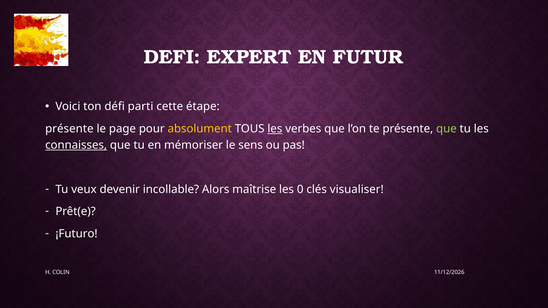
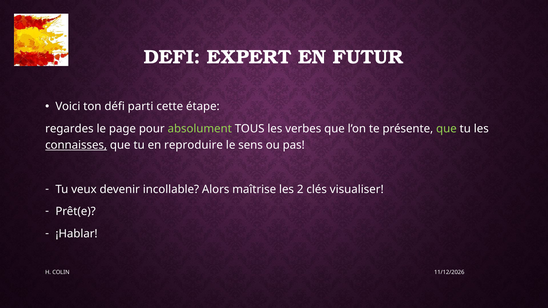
présente at (69, 129): présente -> regardes
absolument colour: yellow -> light green
les at (275, 129) underline: present -> none
mémoriser: mémoriser -> reproduire
0: 0 -> 2
¡Futuro: ¡Futuro -> ¡Hablar
